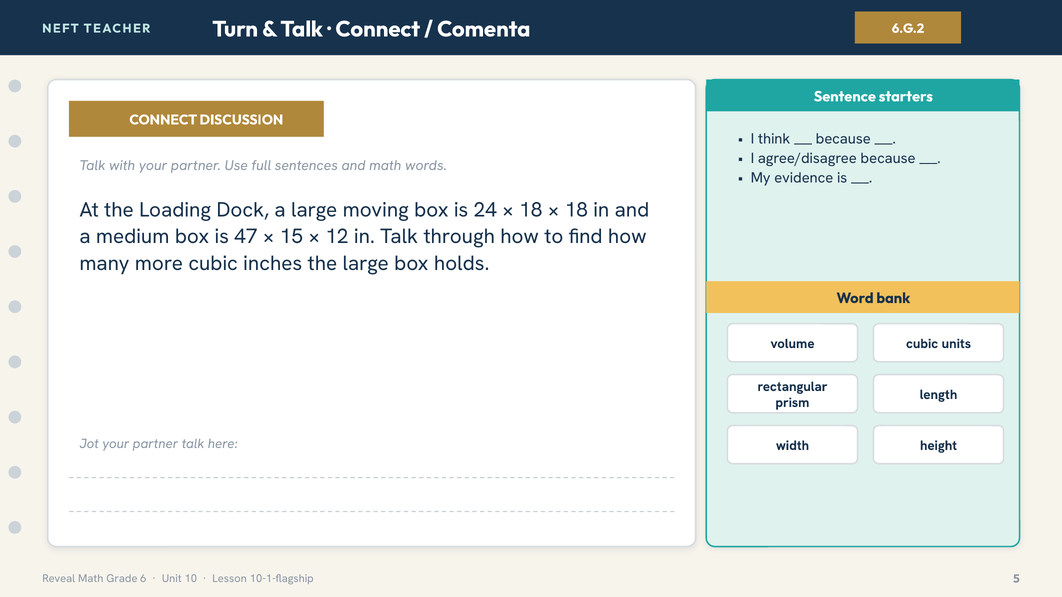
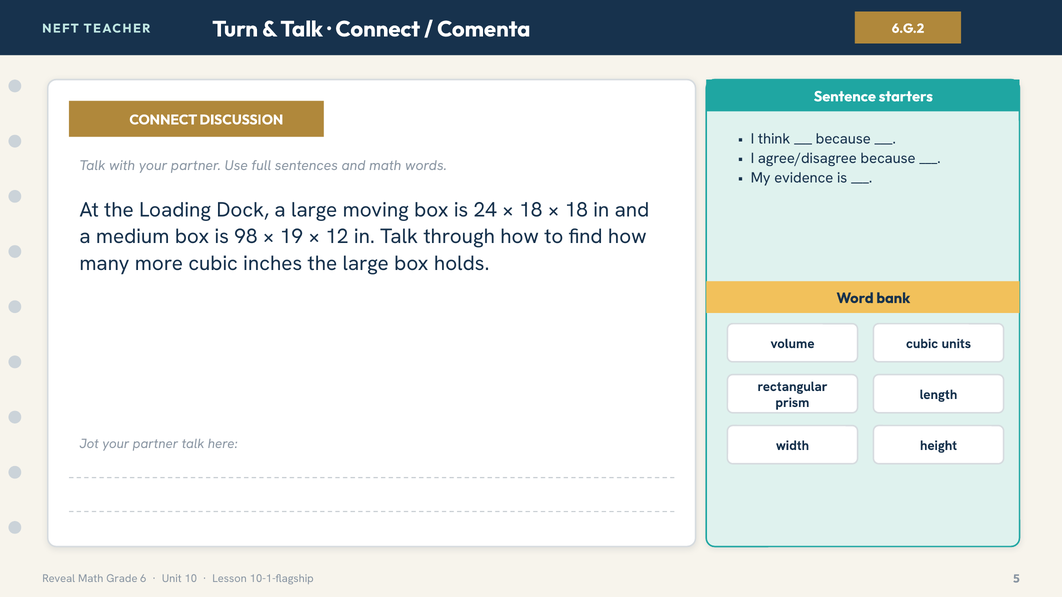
47: 47 -> 98
15: 15 -> 19
